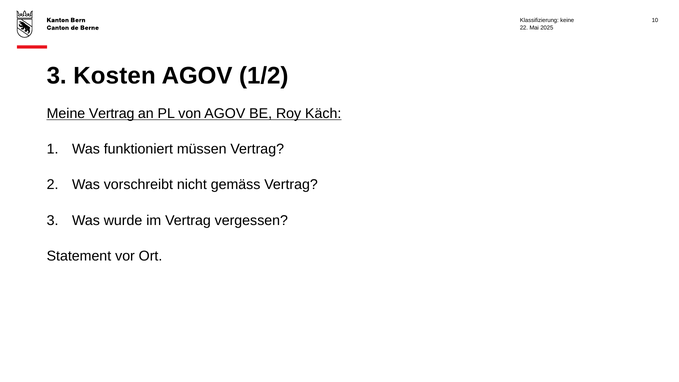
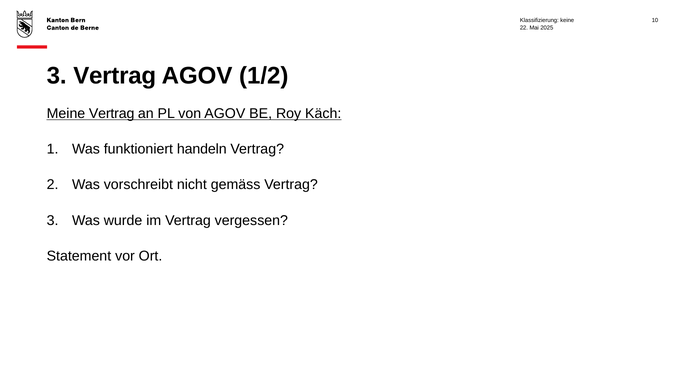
3 Kosten: Kosten -> Vertrag
müssen: müssen -> handeln
